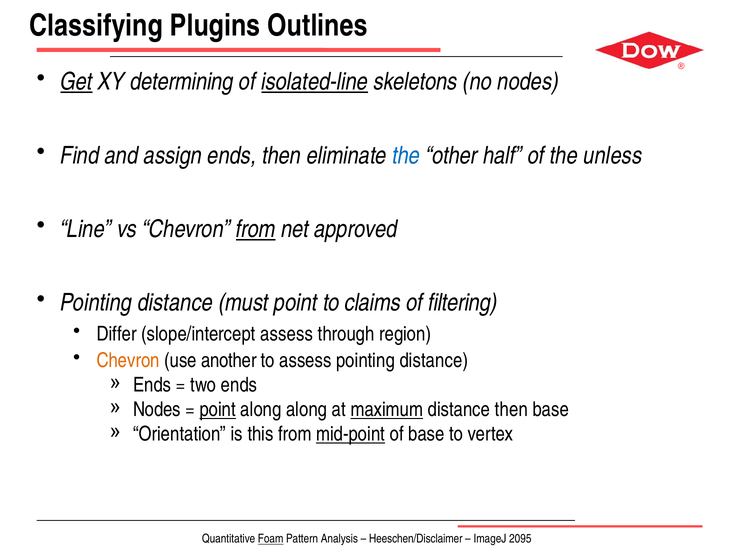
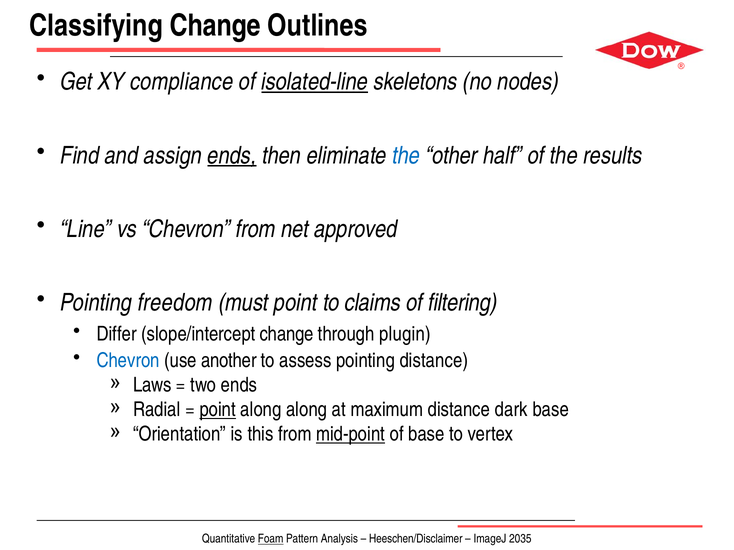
Classifying Plugins: Plugins -> Change
Get underline: present -> none
determining: determining -> compliance
ends at (232, 156) underline: none -> present
unless: unless -> results
from at (256, 229) underline: present -> none
distance at (175, 303): distance -> freedom
slope/intercept assess: assess -> change
region: region -> plugin
Chevron at (128, 361) colour: orange -> blue
Ends at (152, 385): Ends -> Laws
Nodes at (157, 410): Nodes -> Radial
maximum underline: present -> none
distance then: then -> dark
2095: 2095 -> 2035
